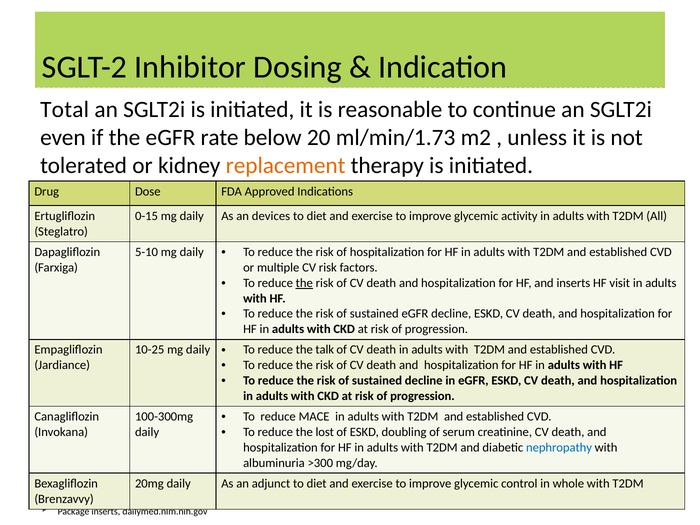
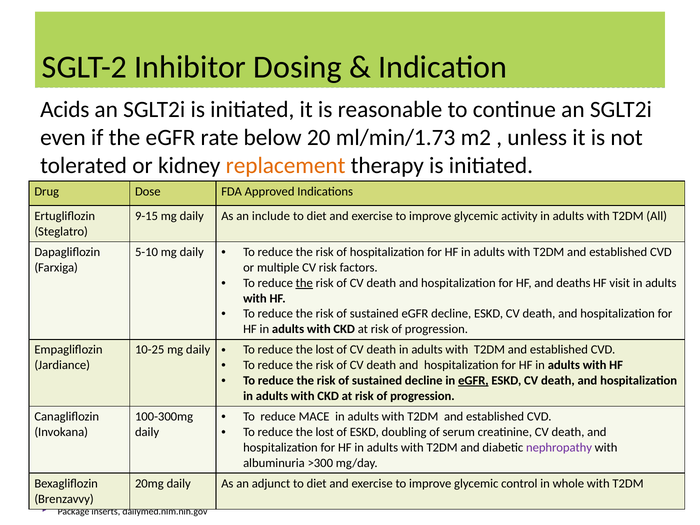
Total: Total -> Acids
0-15: 0-15 -> 9-15
devices: devices -> include
and inserts: inserts -> deaths
talk at (325, 350): talk -> lost
eGFR at (473, 381) underline: none -> present
nephropathy colour: blue -> purple
